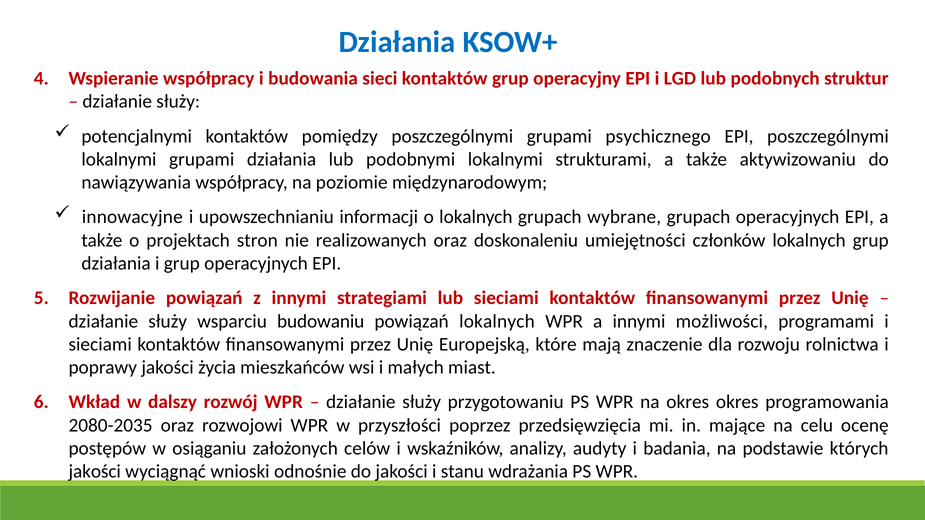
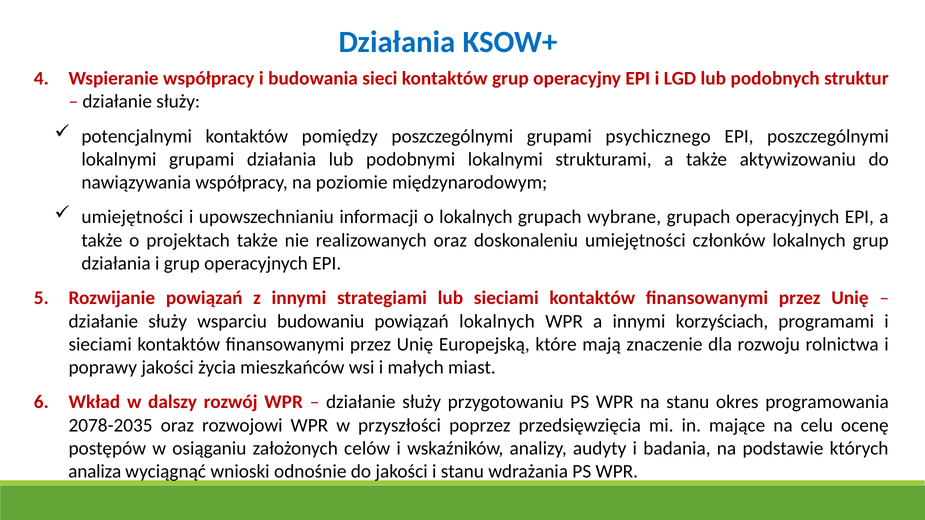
innowacyjne at (132, 217): innowacyjne -> umiejętności
projektach stron: stron -> także
możliwości: możliwości -> korzyściach
na okres: okres -> stanu
2080-2035: 2080-2035 -> 2078-2035
jakości at (95, 472): jakości -> analiza
